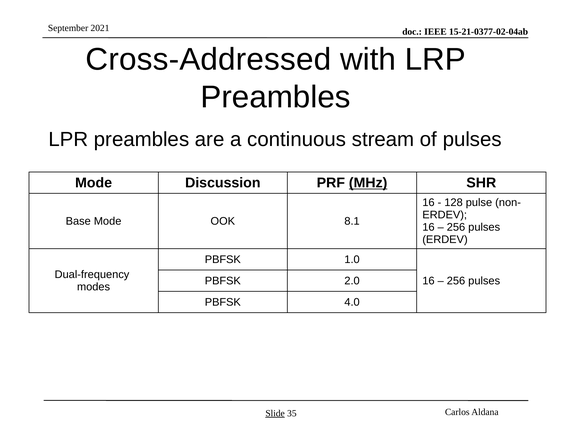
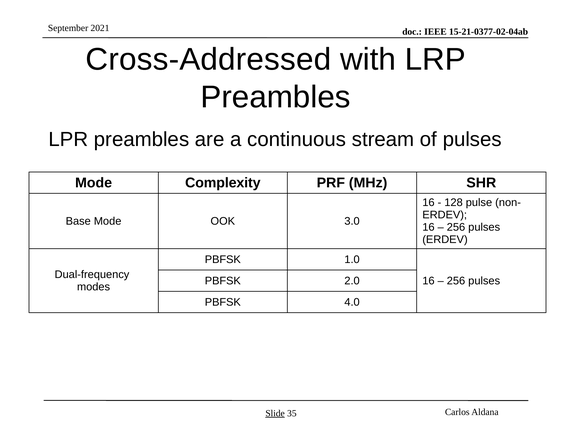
Discussion: Discussion -> Complexity
MHz underline: present -> none
8.1: 8.1 -> 3.0
